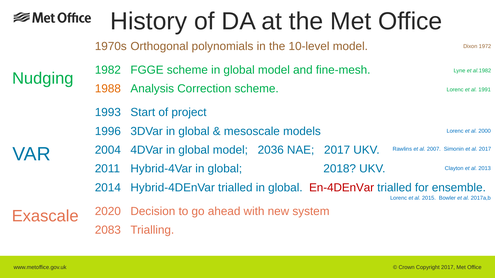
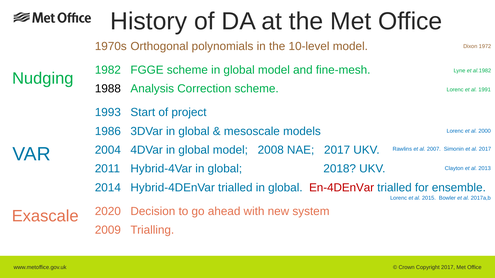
1988 colour: orange -> black
1996: 1996 -> 1986
2036: 2036 -> 2008
2083: 2083 -> 2009
